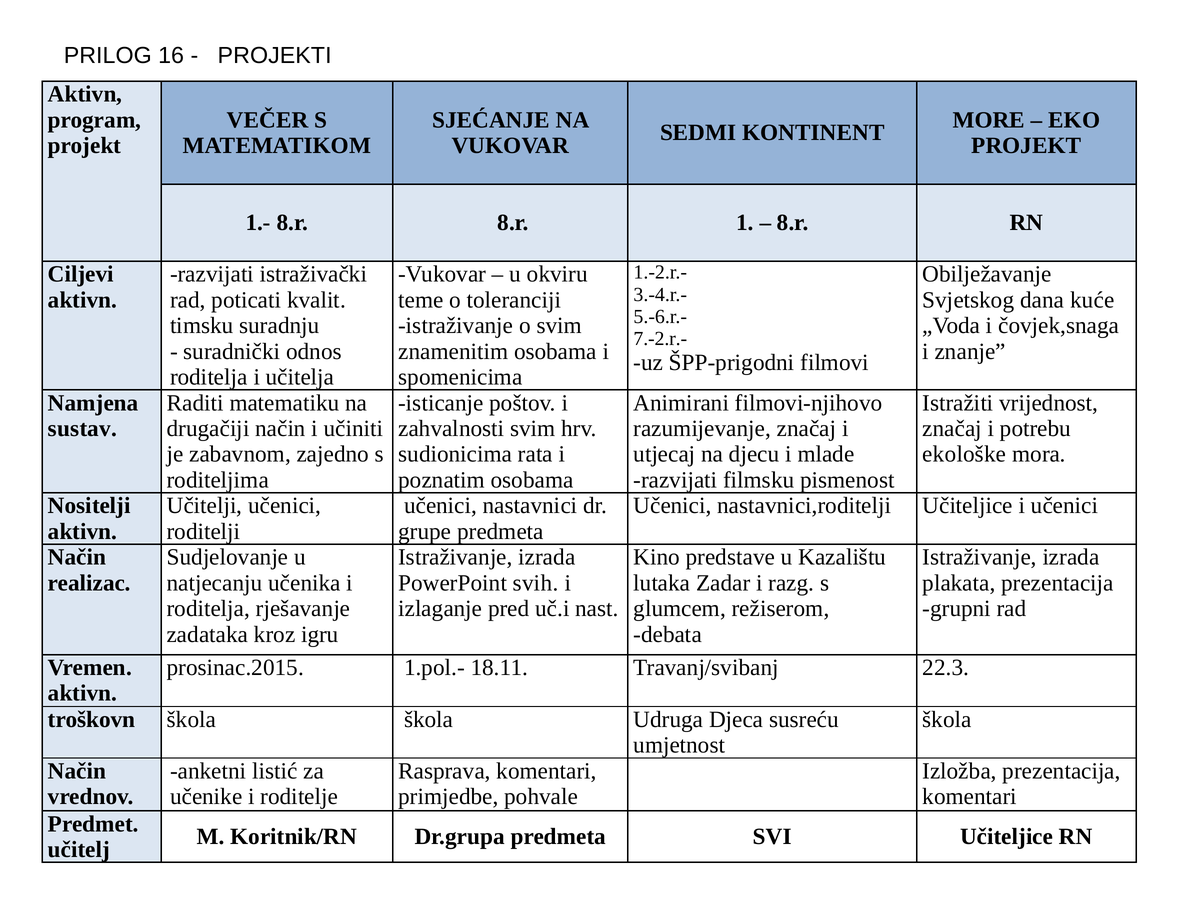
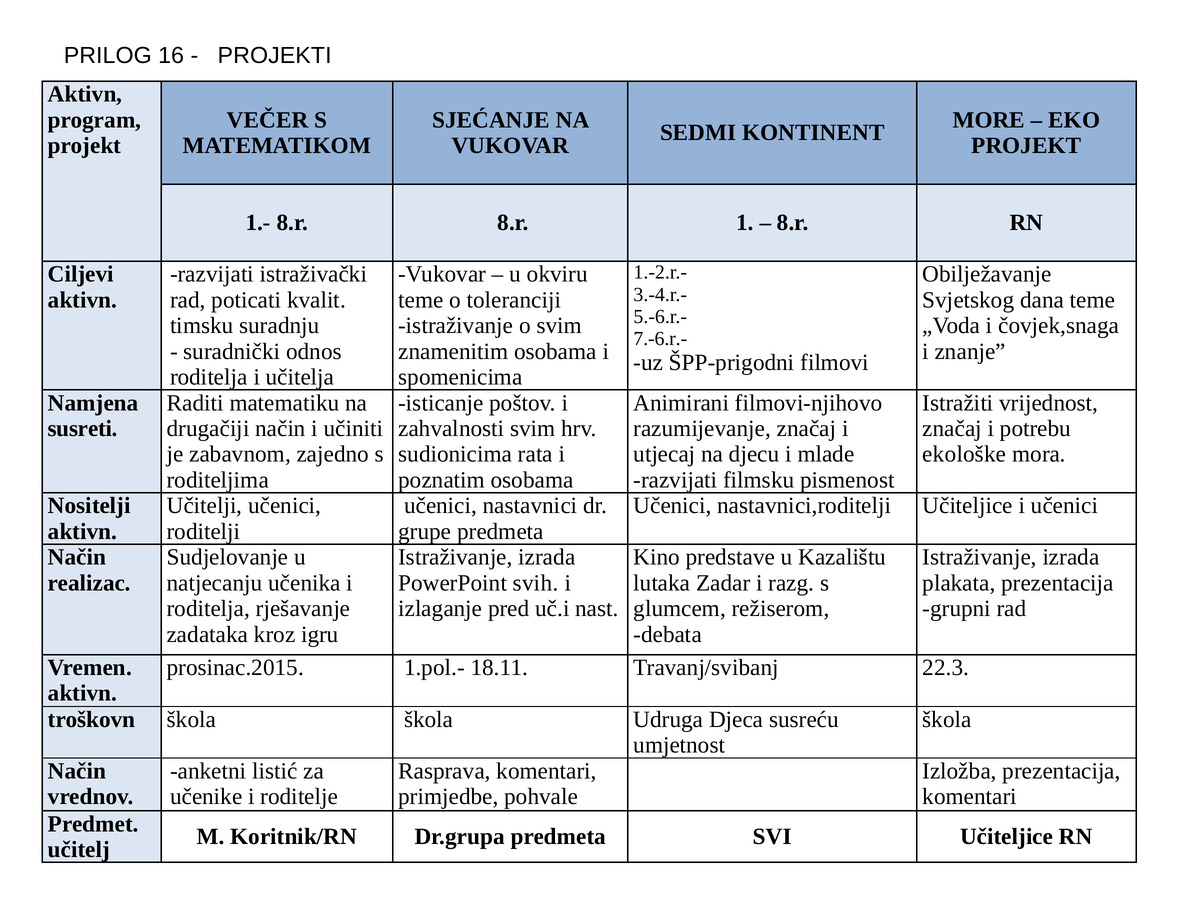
dana kuće: kuće -> teme
7.-2.r.-: 7.-2.r.- -> 7.-6.r.-
sustav: sustav -> susreti
